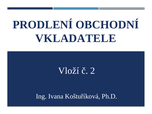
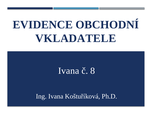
PRODLENÍ: PRODLENÍ -> EVIDENCE
Vloží at (69, 71): Vloží -> Ivana
2: 2 -> 8
